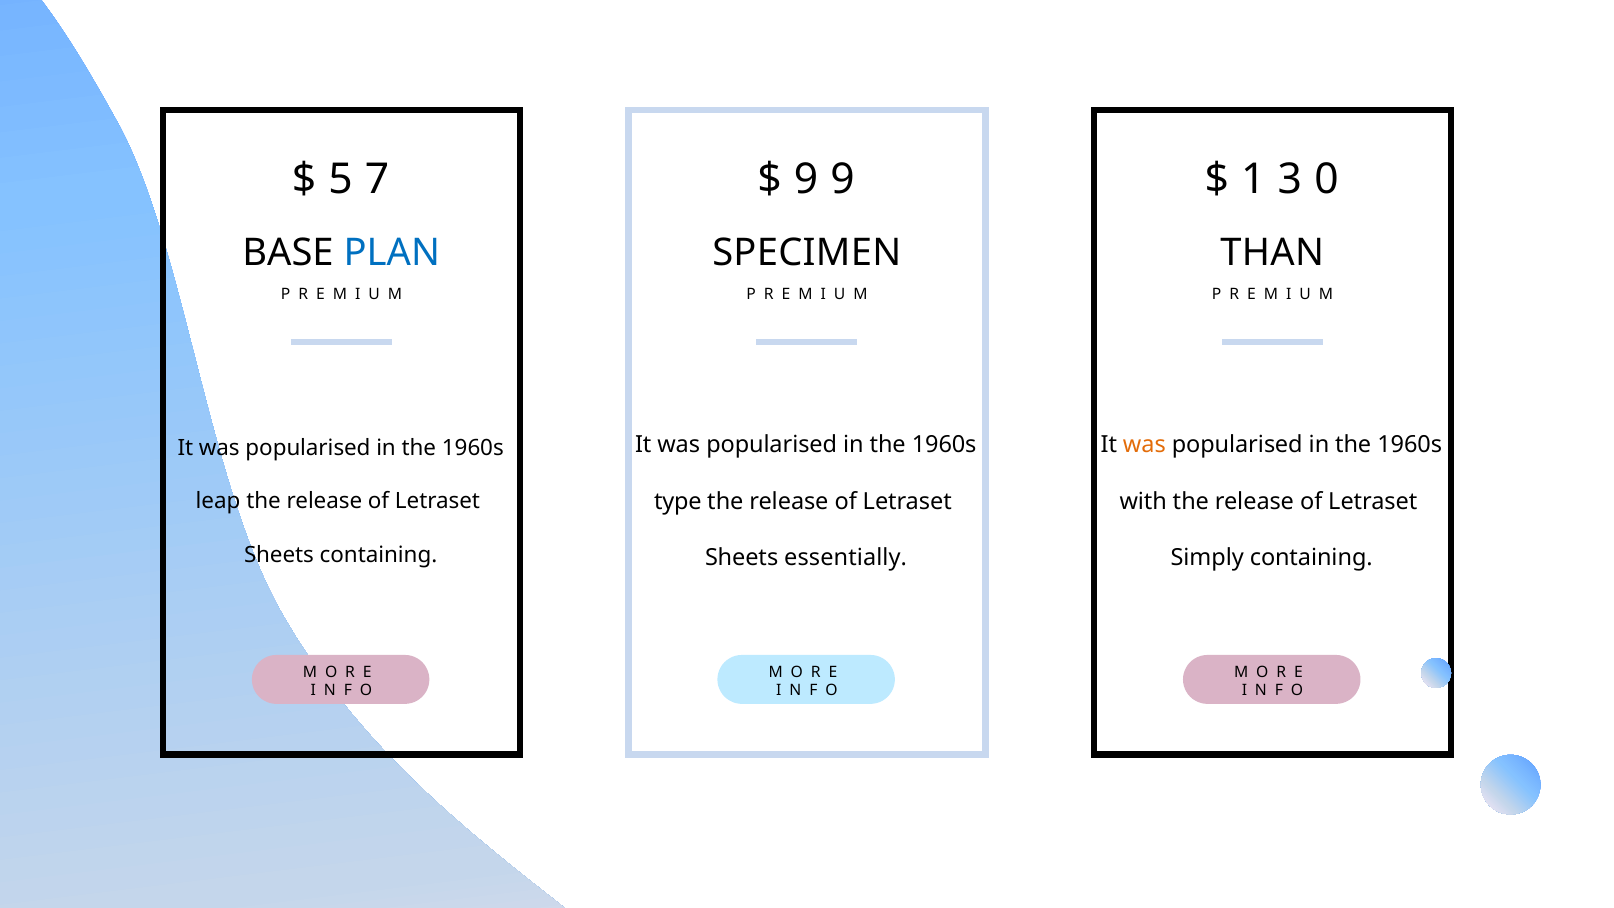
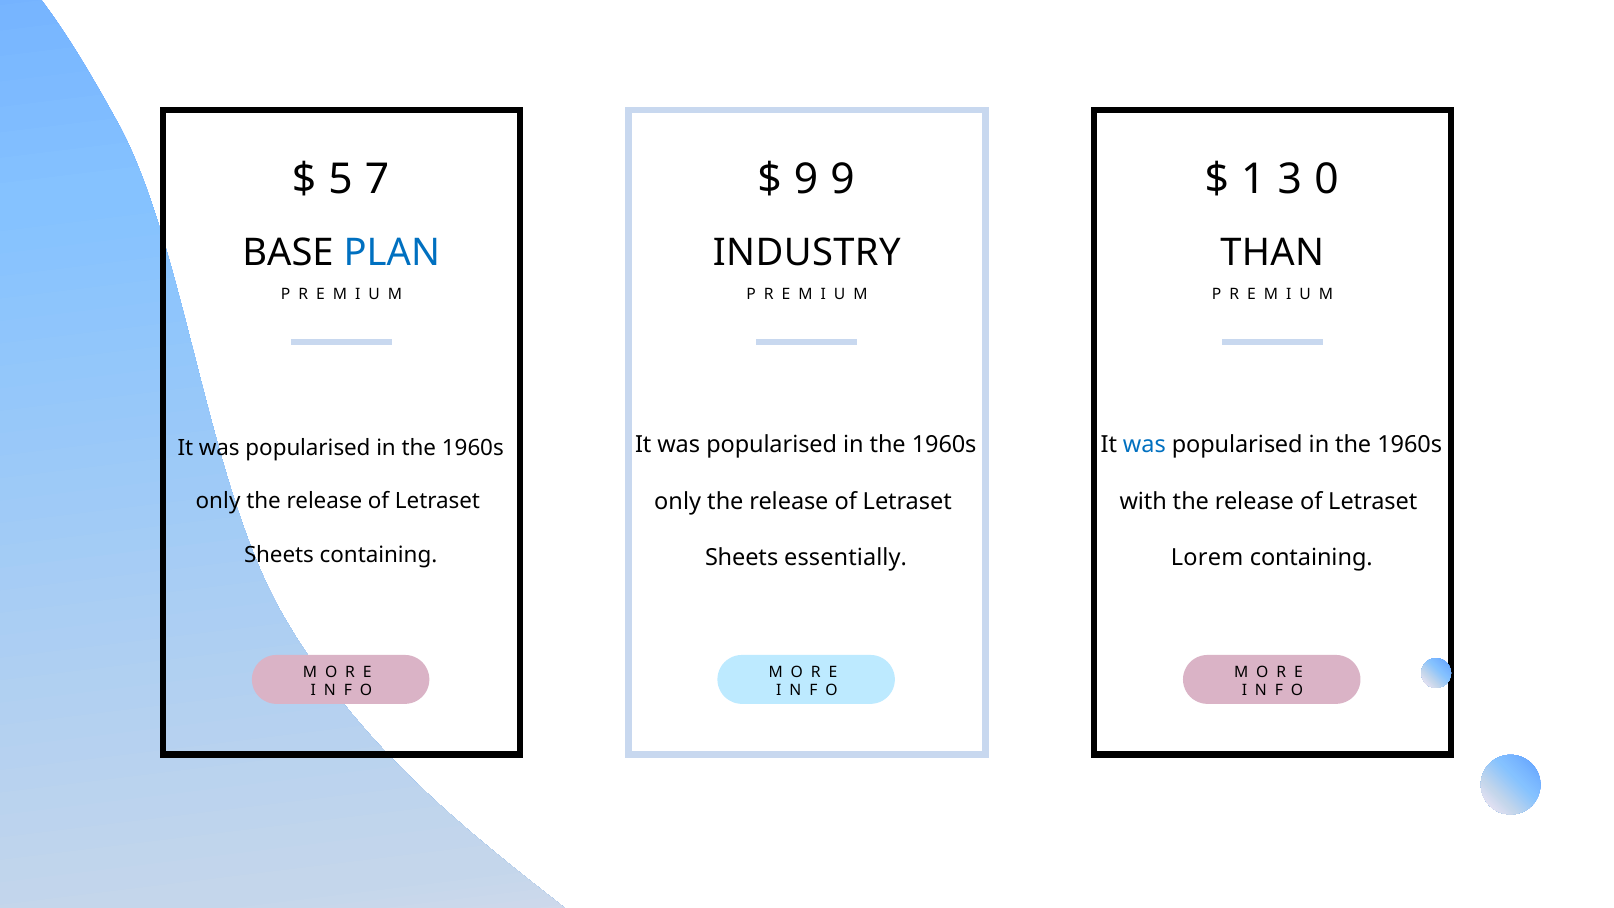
SPECIMEN: SPECIMEN -> INDUSTRY
was at (1144, 445) colour: orange -> blue
leap at (218, 501): leap -> only
type at (678, 502): type -> only
Simply: Simply -> Lorem
